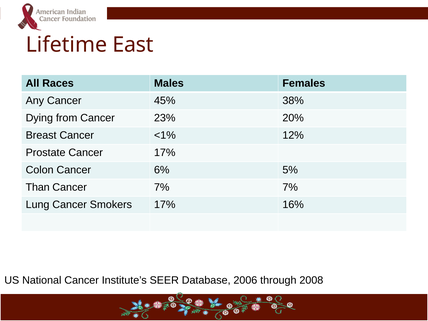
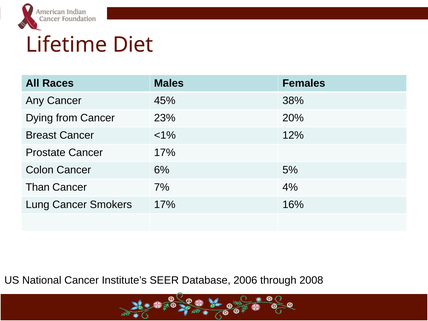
East: East -> Diet
7% 7%: 7% -> 4%
